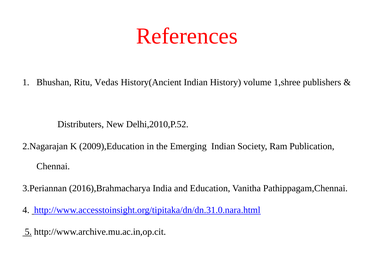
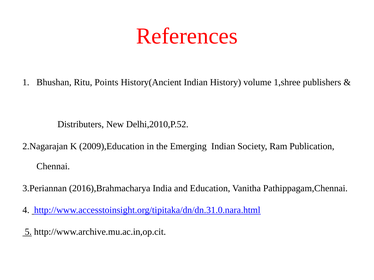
Vedas: Vedas -> Points
